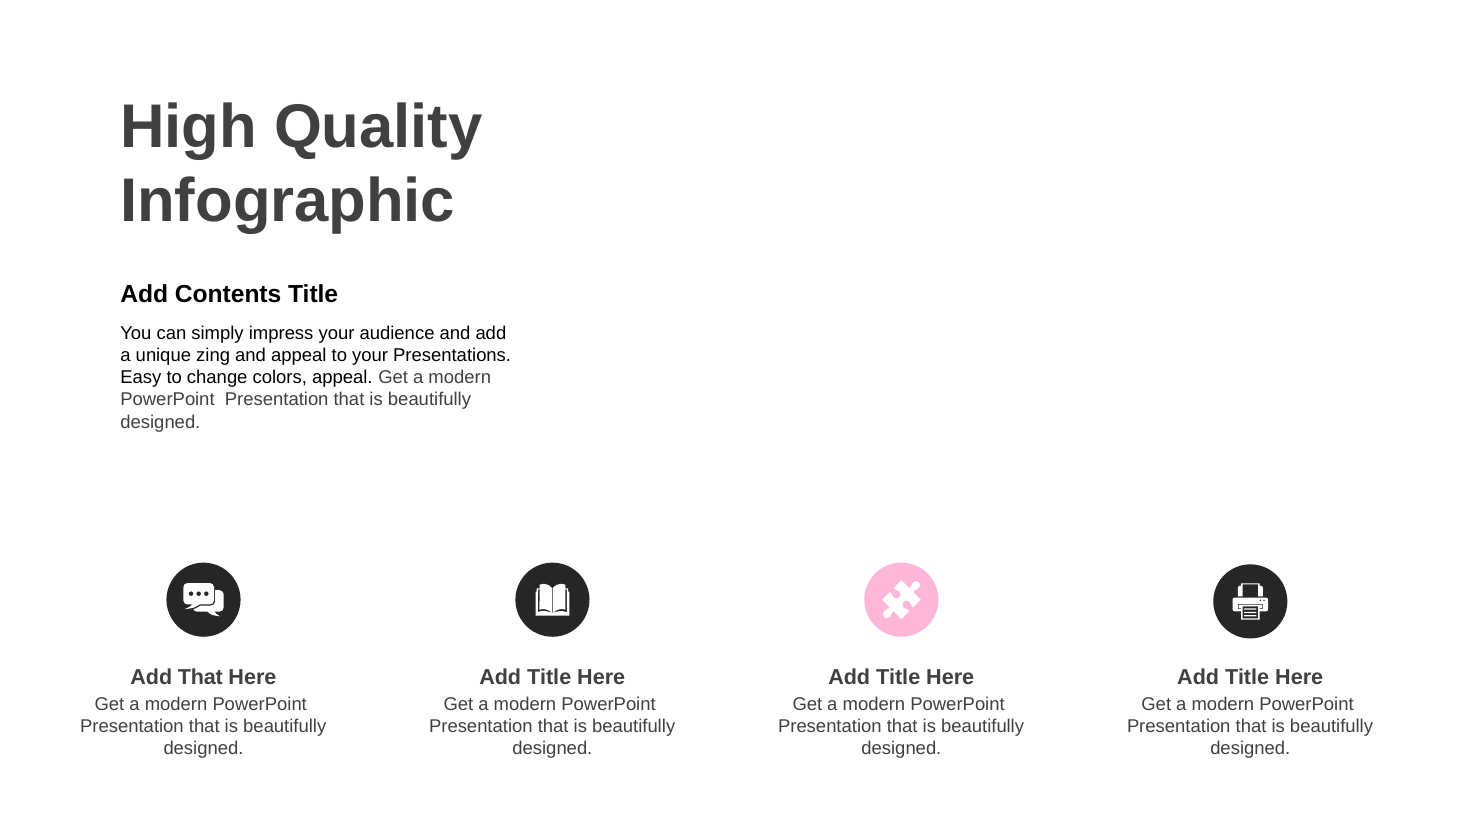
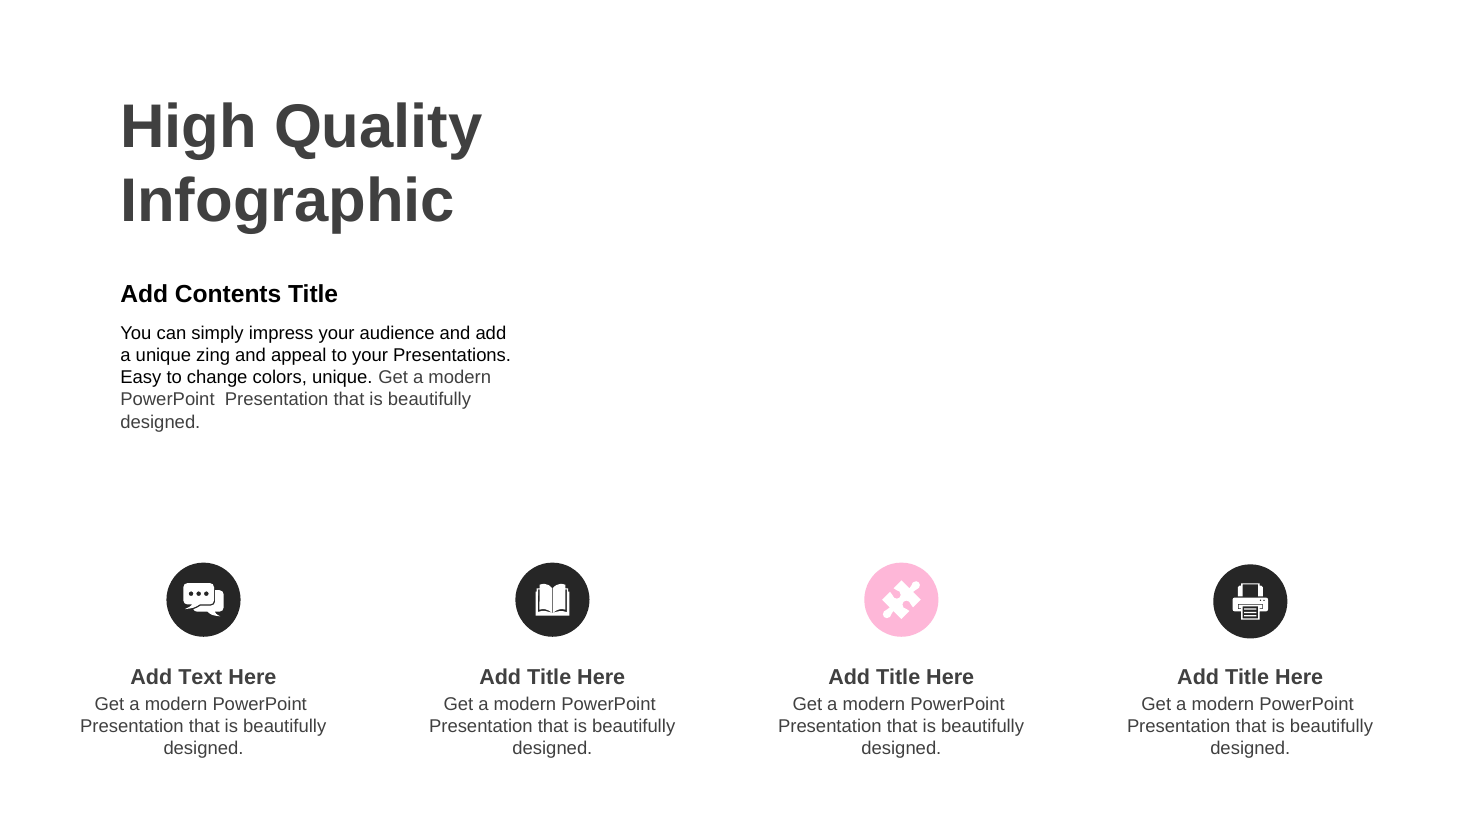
colors appeal: appeal -> unique
Add That: That -> Text
